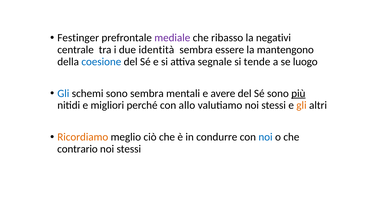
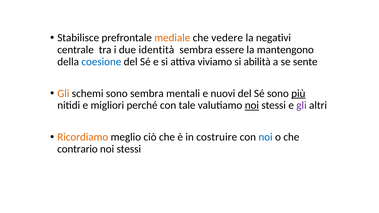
Festinger: Festinger -> Stabilisce
mediale colour: purple -> orange
ribasso: ribasso -> vedere
segnale: segnale -> viviamo
tende: tende -> abilità
luogo: luogo -> sente
Gli at (63, 93) colour: blue -> orange
avere: avere -> nuovi
allo: allo -> tale
noi at (252, 105) underline: none -> present
gli at (301, 105) colour: orange -> purple
condurre: condurre -> costruire
